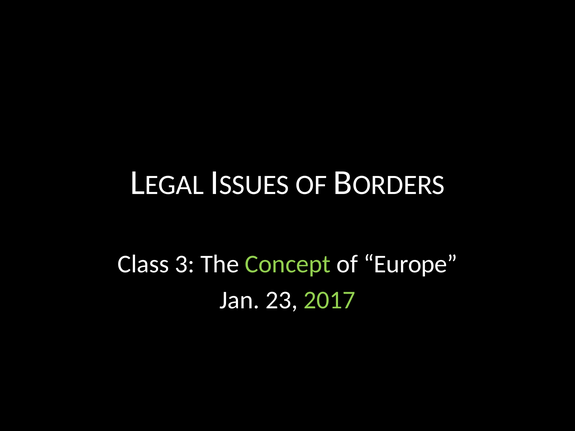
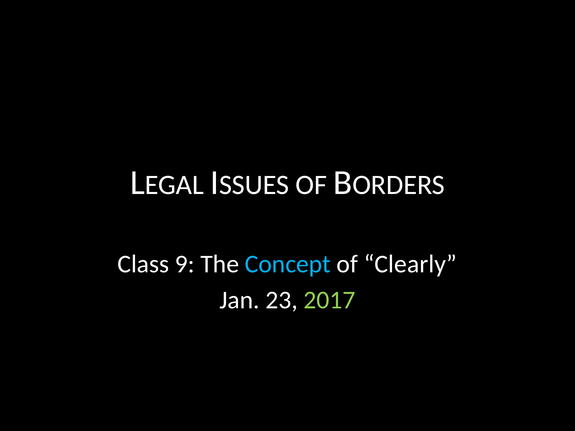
3: 3 -> 9
Concept colour: light green -> light blue
Europe: Europe -> Clearly
